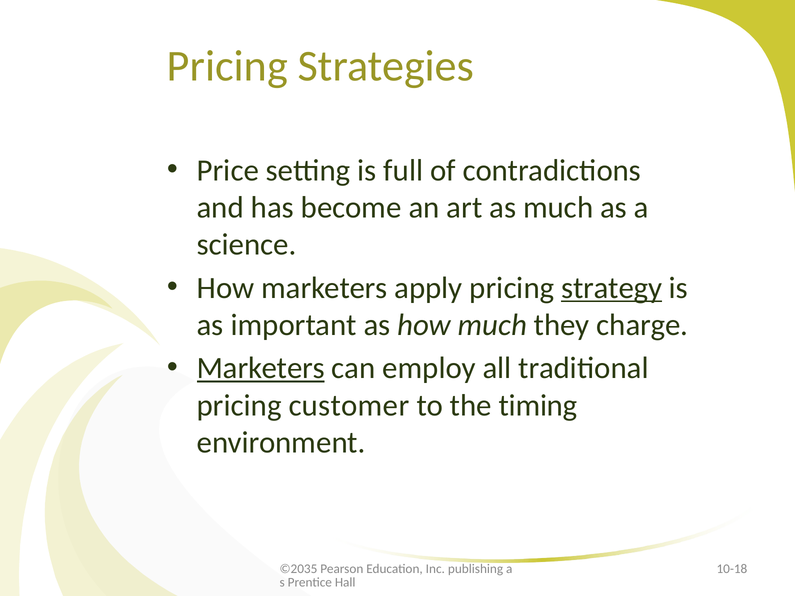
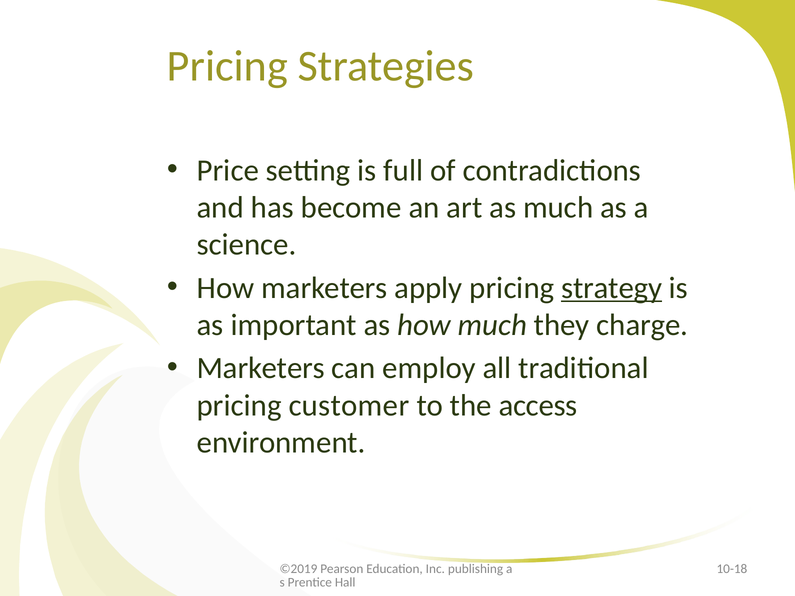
Marketers at (261, 368) underline: present -> none
timing: timing -> access
©2035: ©2035 -> ©2019
